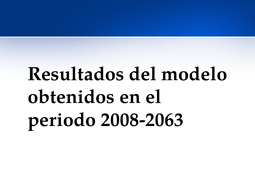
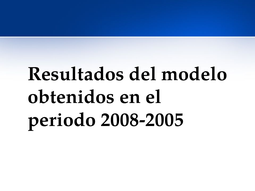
2008-2063: 2008-2063 -> 2008-2005
